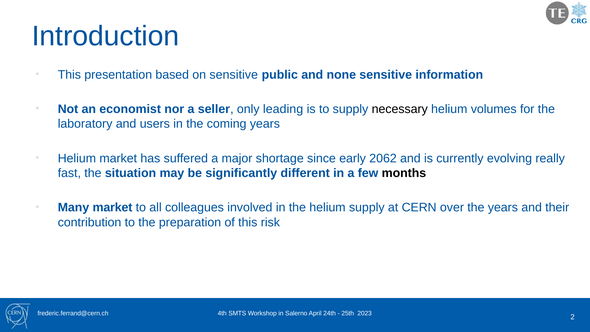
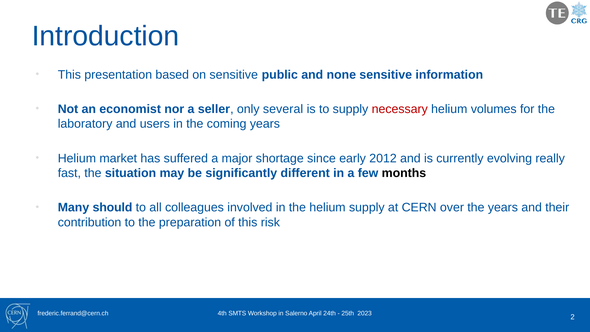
leading: leading -> several
necessary colour: black -> red
2062: 2062 -> 2012
Many market: market -> should
